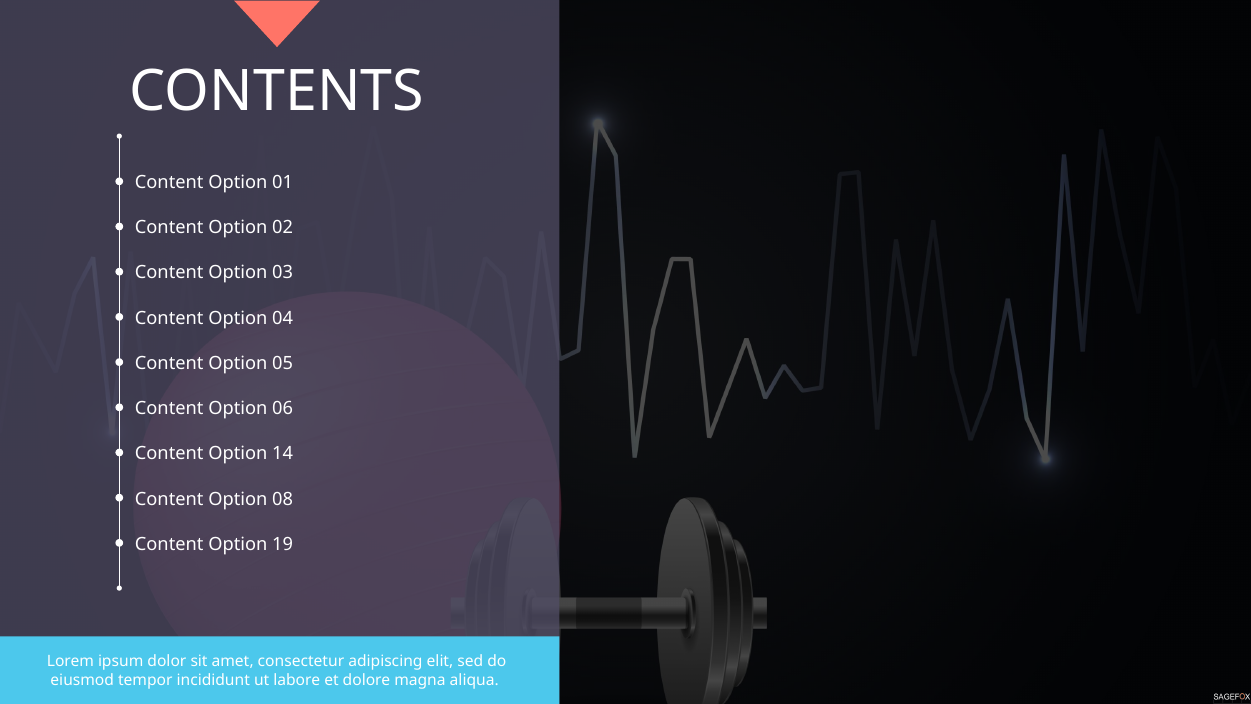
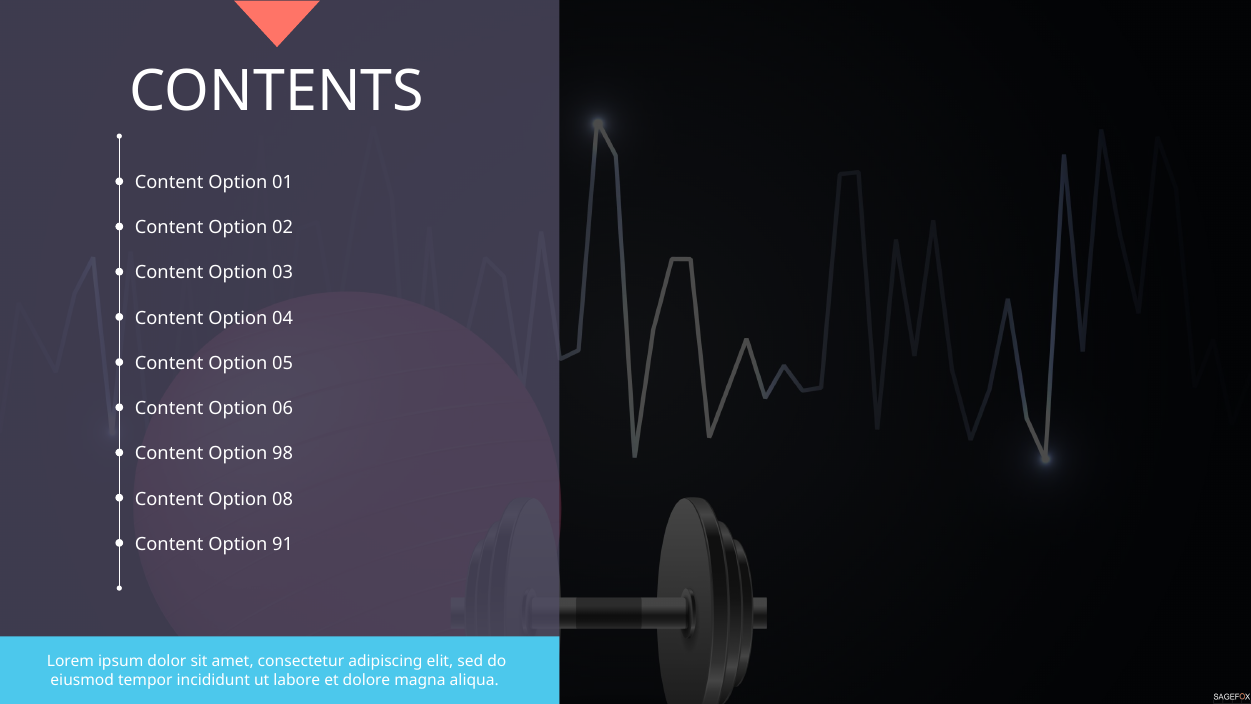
14: 14 -> 98
19: 19 -> 91
